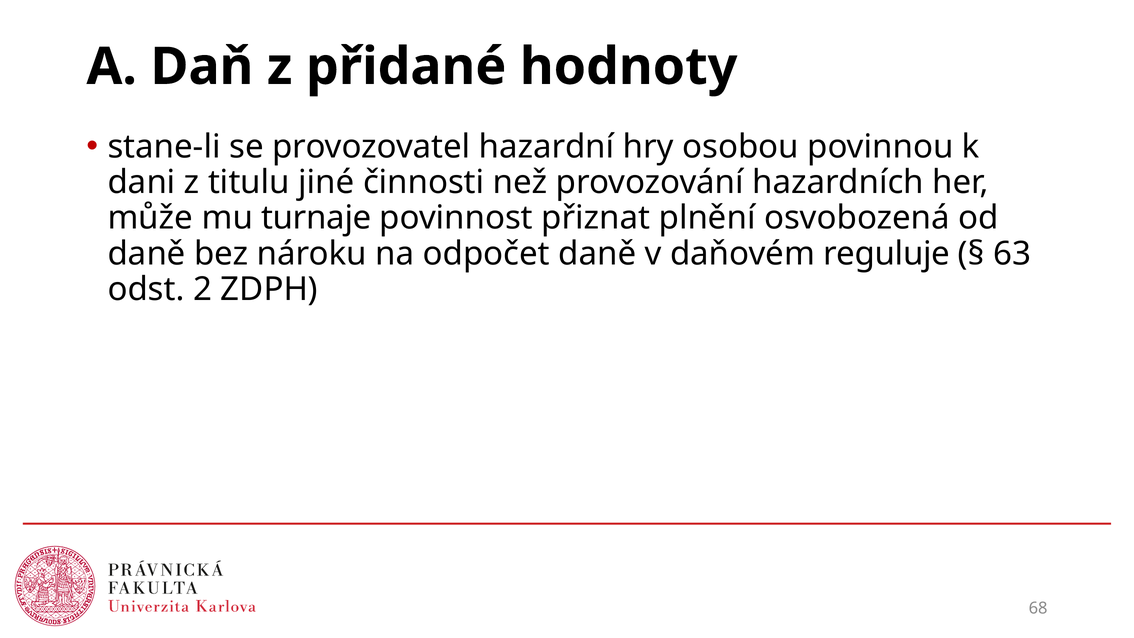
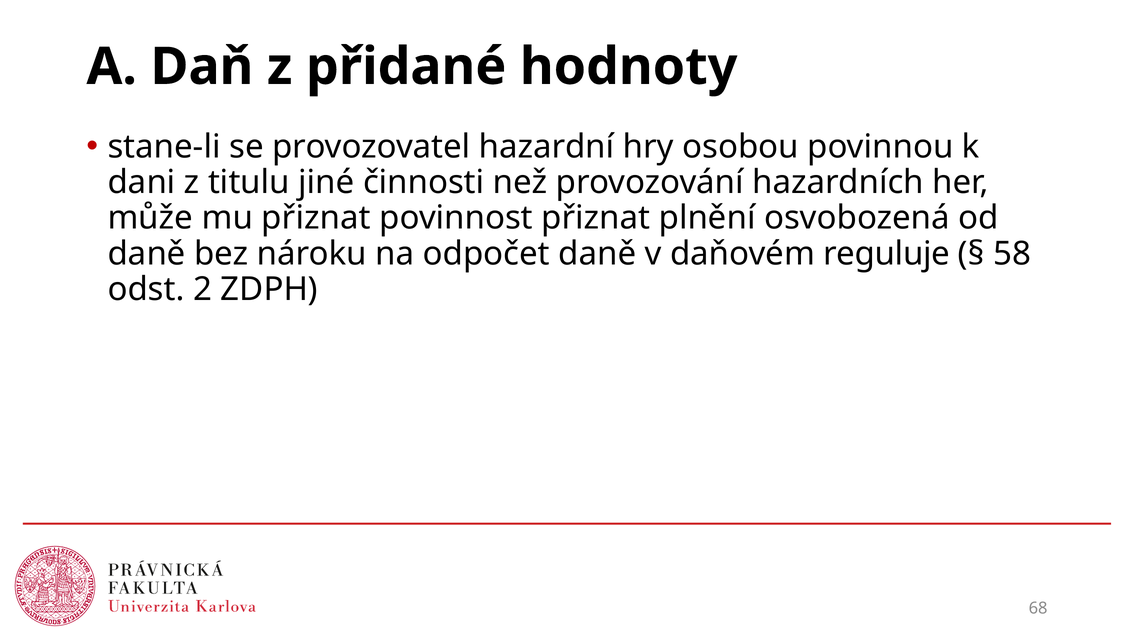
mu turnaje: turnaje -> přiznat
63: 63 -> 58
